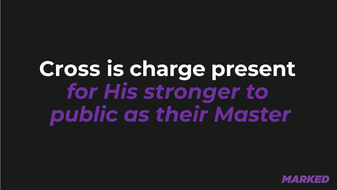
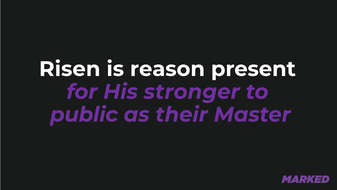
Cross: Cross -> Risen
charge: charge -> reason
